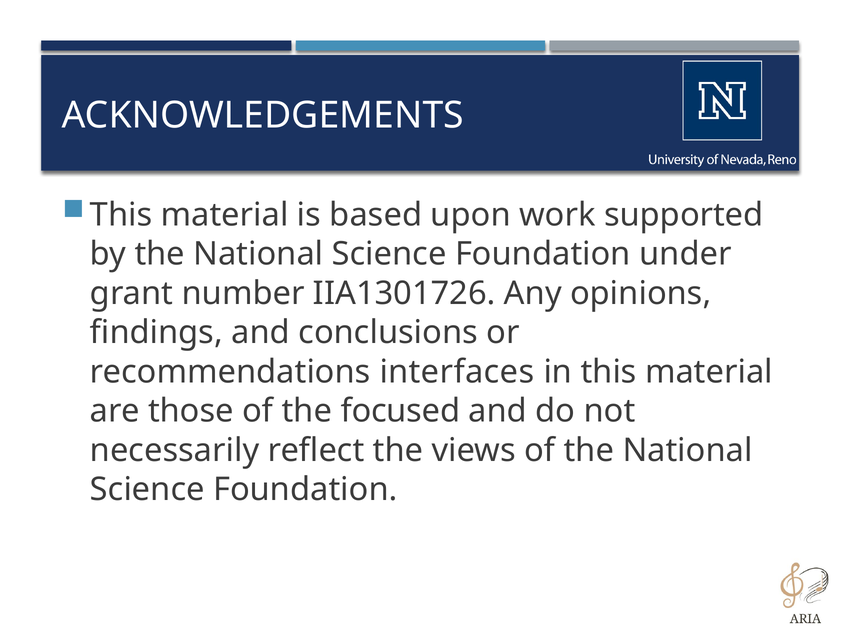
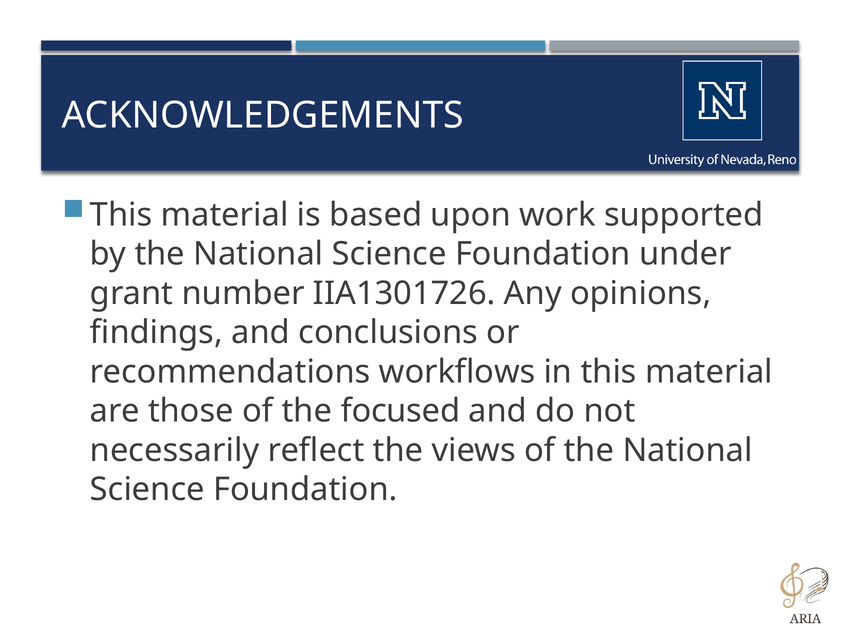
interfaces: interfaces -> workflows
